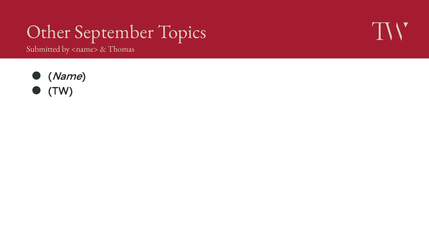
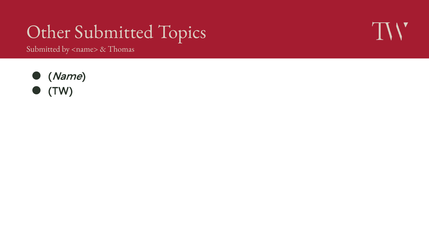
Other September: September -> Submitted
